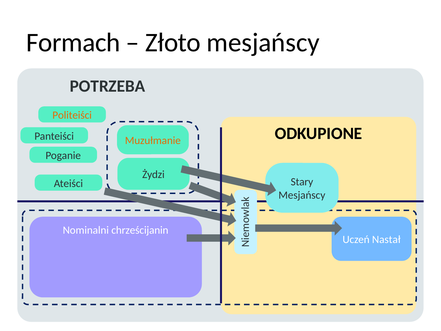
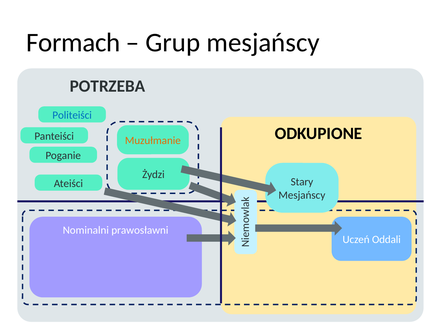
Złoto: Złoto -> Grup
Politeiści colour: orange -> blue
chrześcijanin: chrześcijanin -> prawosławni
Nastał: Nastał -> Oddali
